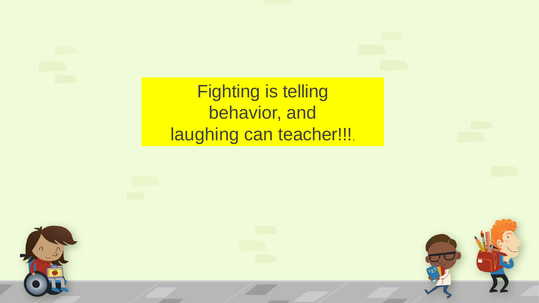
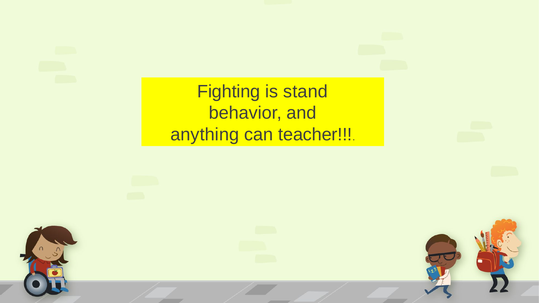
telling: telling -> stand
laughing: laughing -> anything
